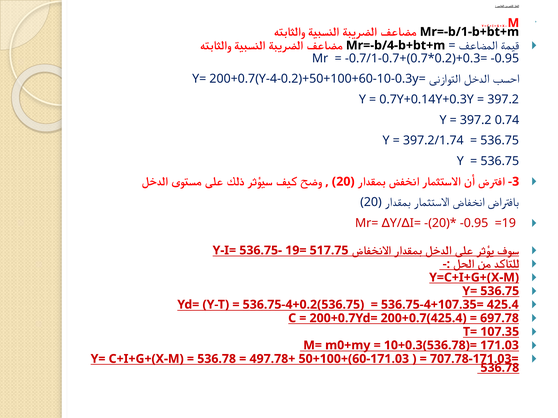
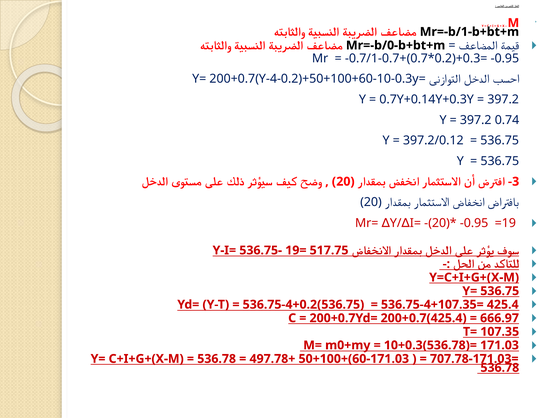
Mr=-b/4-b+bt+m: Mr=-b/4-b+bt+m -> Mr=-b/0-b+bt+m
397.2/1.74: 397.2/1.74 -> 397.2/0.12
697.78: 697.78 -> 666.97
